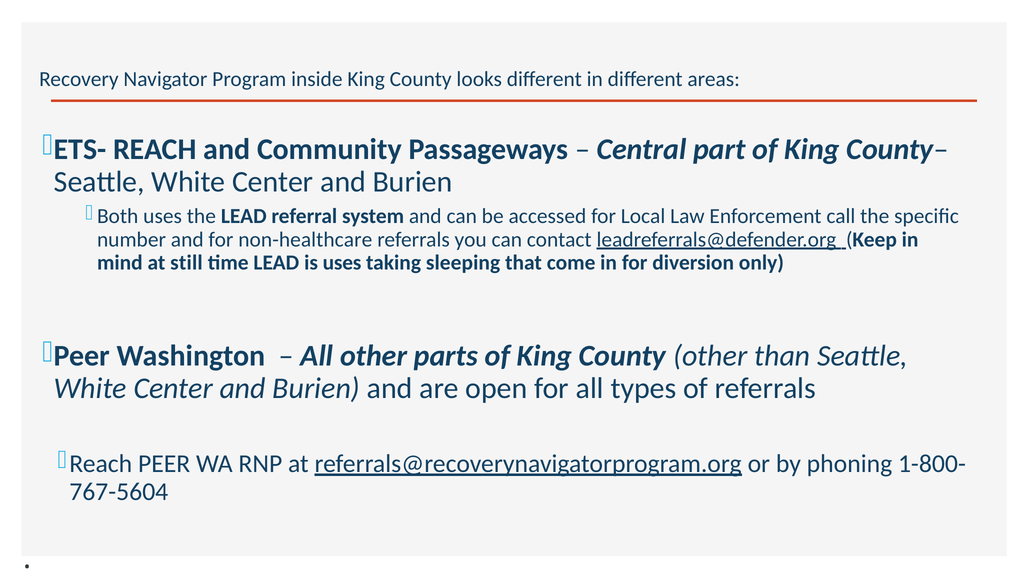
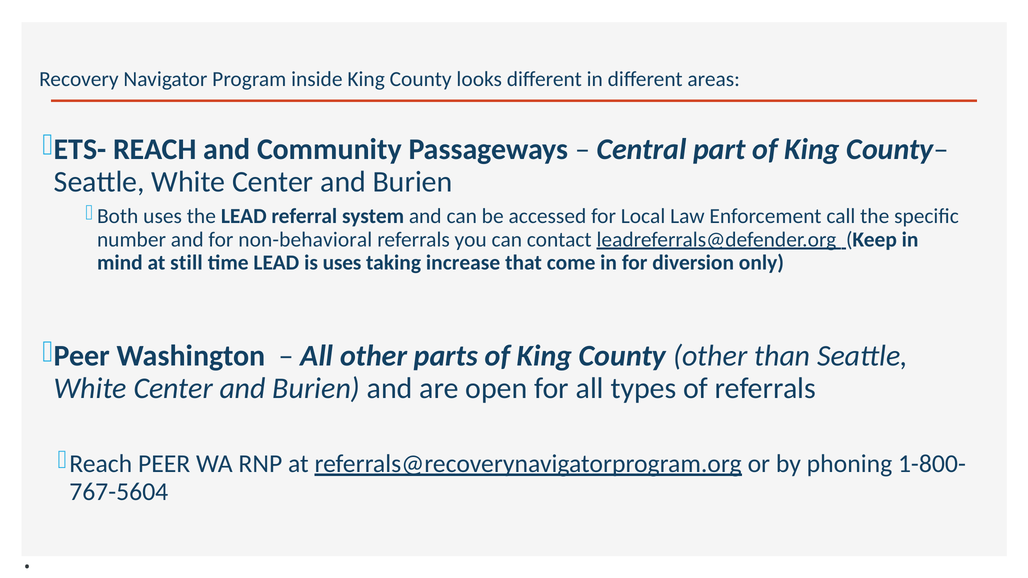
non-healthcare: non-healthcare -> non-behavioral
sleeping: sleeping -> increase
